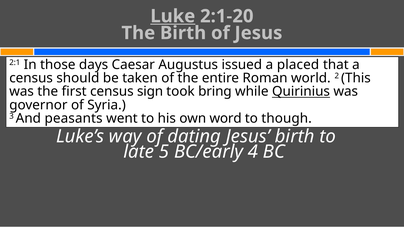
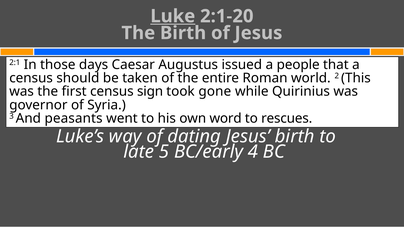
placed: placed -> people
bring: bring -> gone
Quirinius underline: present -> none
though: though -> rescues
